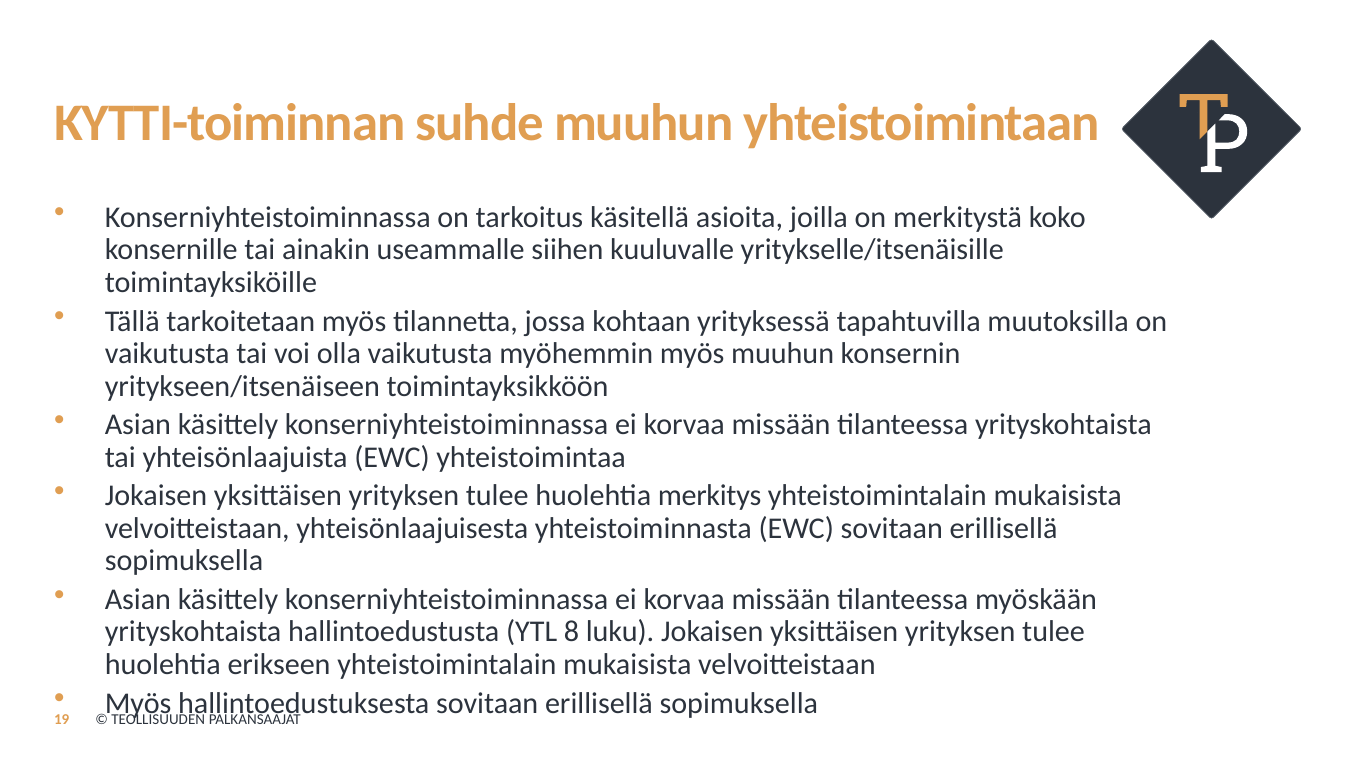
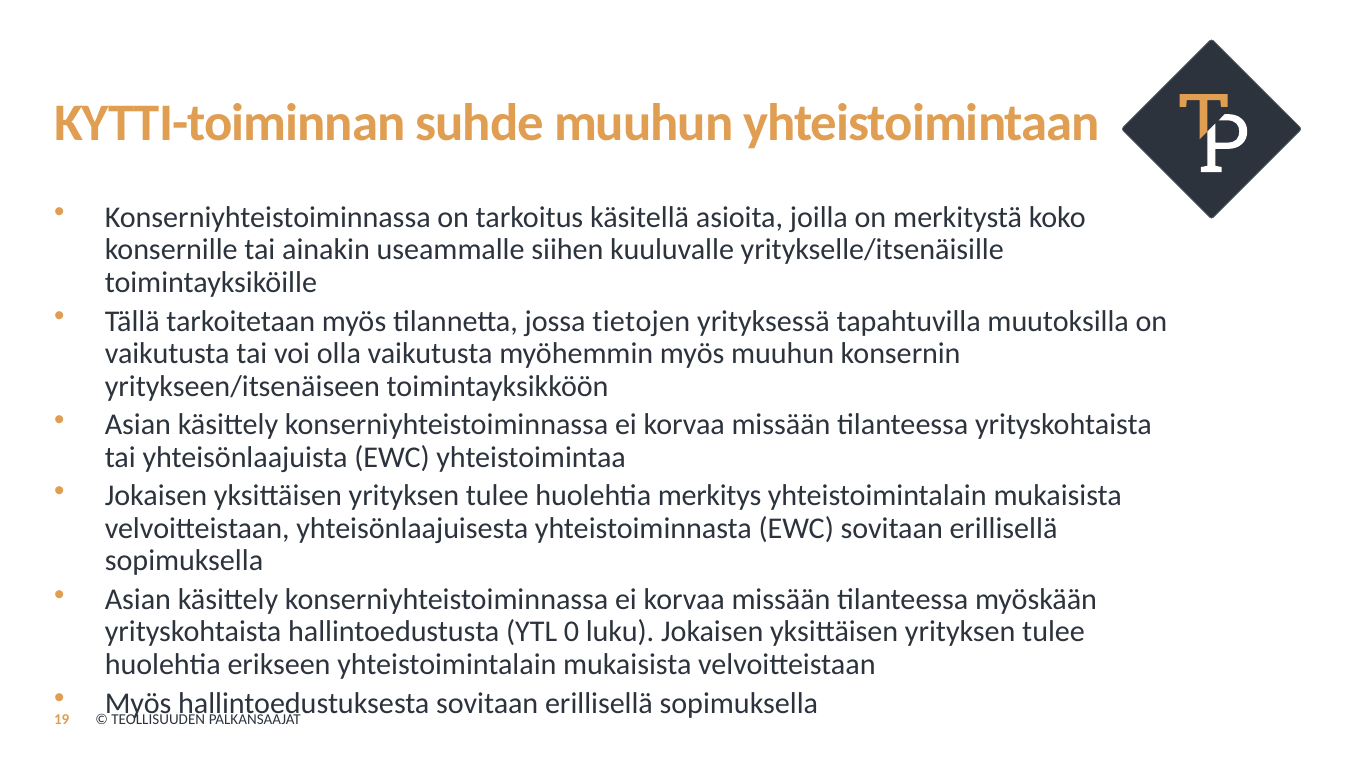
kohtaan: kohtaan -> tietojen
8: 8 -> 0
